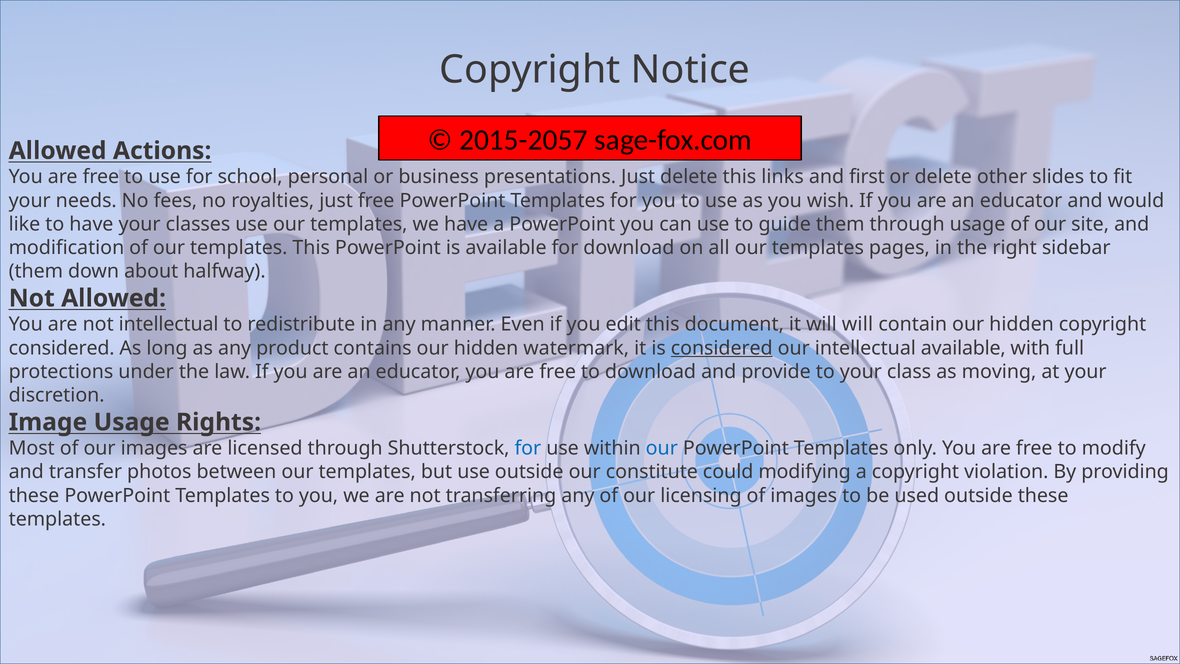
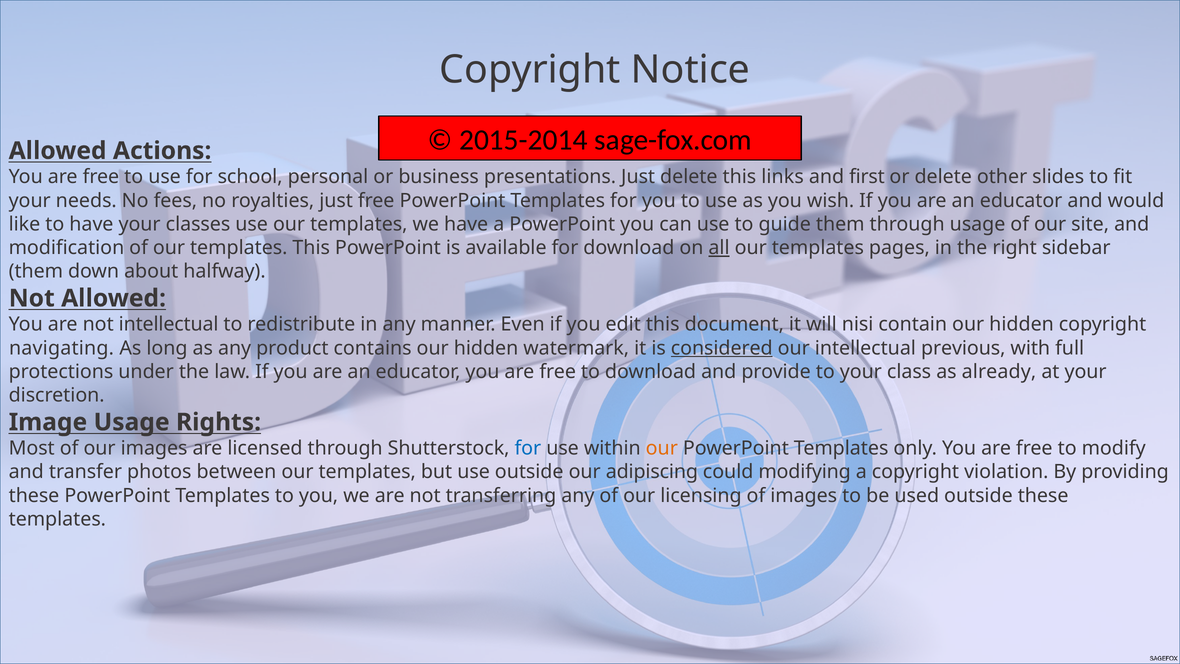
2015-2057: 2015-2057 -> 2015-2014
all underline: none -> present
will will: will -> nisi
considered at (62, 348): considered -> navigating
intellectual available: available -> previous
moving: moving -> already
our at (662, 448) colour: blue -> orange
constitute: constitute -> adipiscing
